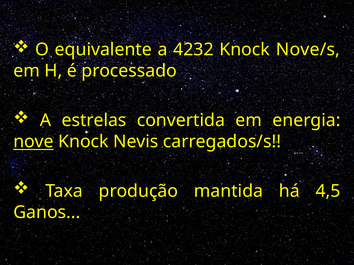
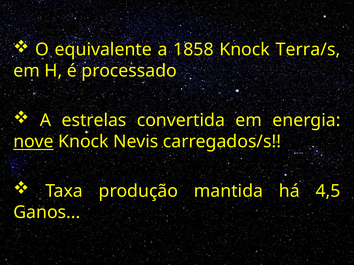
4232: 4232 -> 1858
Nove/s: Nove/s -> Terra/s
